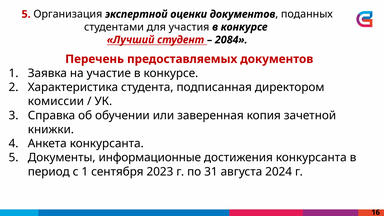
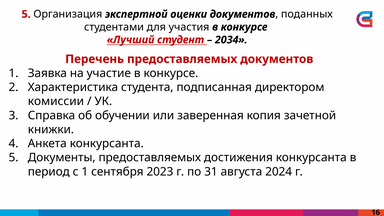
2084: 2084 -> 2034
Документы информационные: информационные -> предоставляемых
